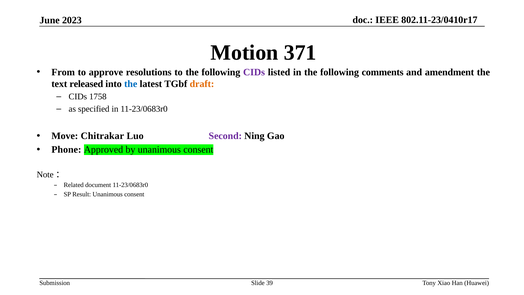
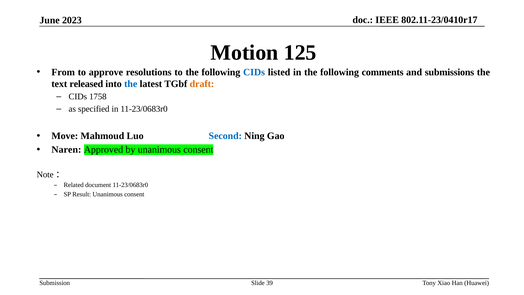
371: 371 -> 125
CIDs at (254, 72) colour: purple -> blue
amendment: amendment -> submissions
Chitrakar: Chitrakar -> Mahmoud
Second colour: purple -> blue
Phone: Phone -> Naren
